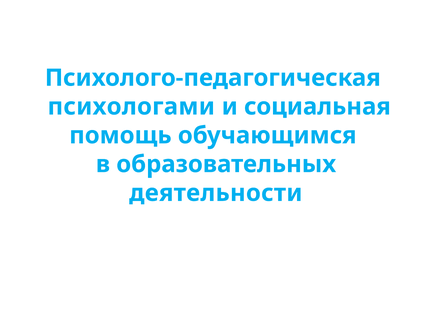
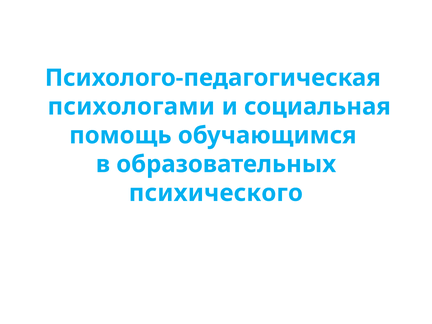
деятельности: деятельности -> психического
